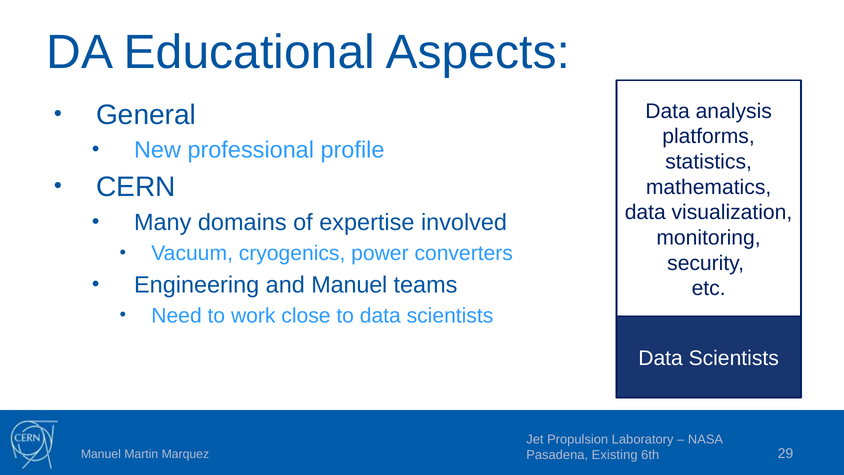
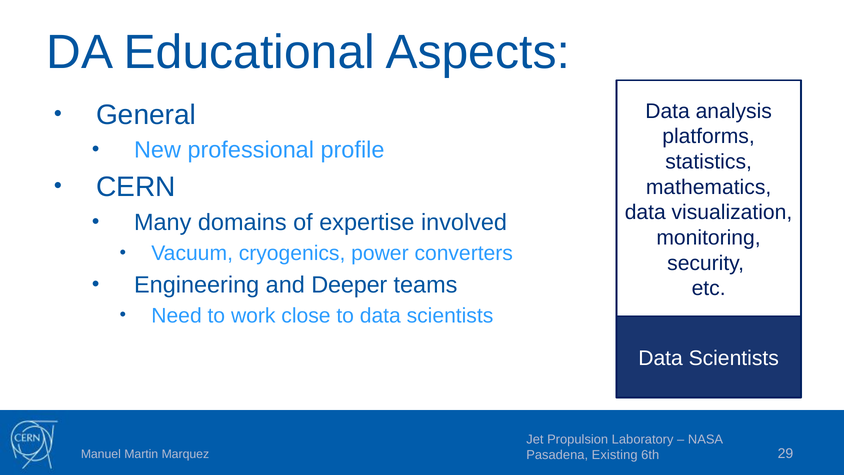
and Manuel: Manuel -> Deeper
